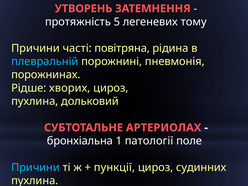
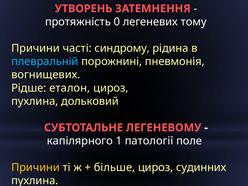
5: 5 -> 0
повітряна: повітряна -> синдрому
порожнинах: порожнинах -> вогнищевих
хворих: хворих -> еталон
АРТЕРИОЛАХ: АРТЕРИОЛАХ -> ЛЕГЕНЕВОМУ
бронхіальна: бронхіальна -> капілярного
Причини at (35, 167) colour: light blue -> yellow
пункції: пункції -> більше
